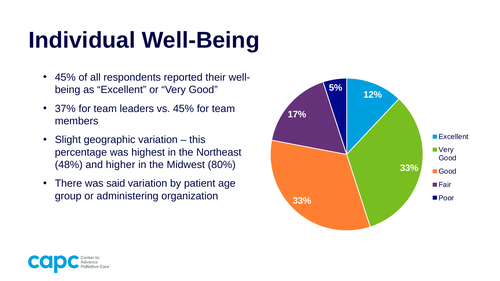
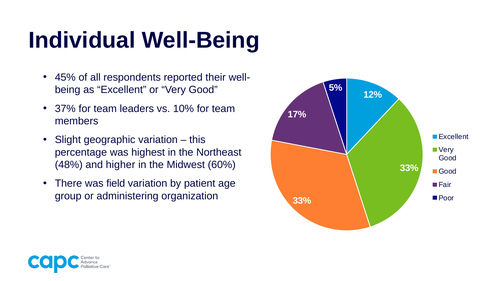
vs 45%: 45% -> 10%
80%: 80% -> 60%
said: said -> field
